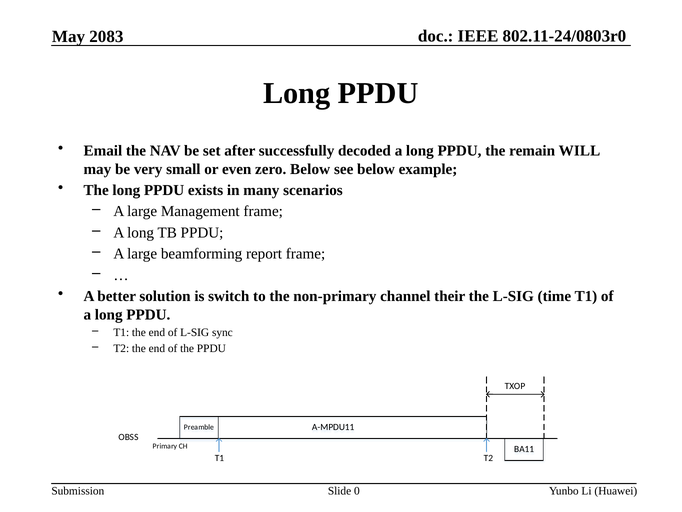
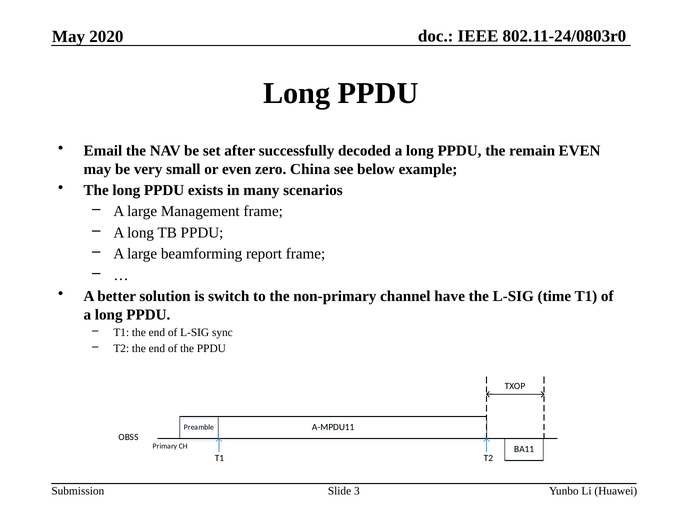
2083: 2083 -> 2020
remain WILL: WILL -> EVEN
zero Below: Below -> China
their: their -> have
0: 0 -> 3
